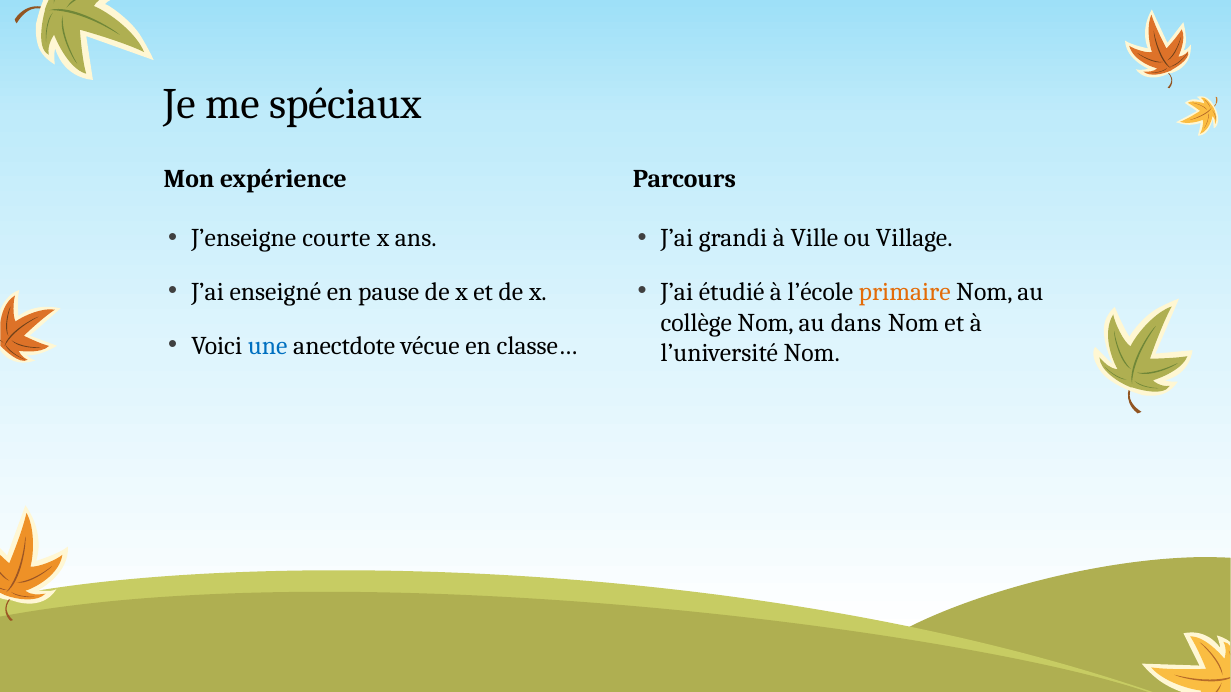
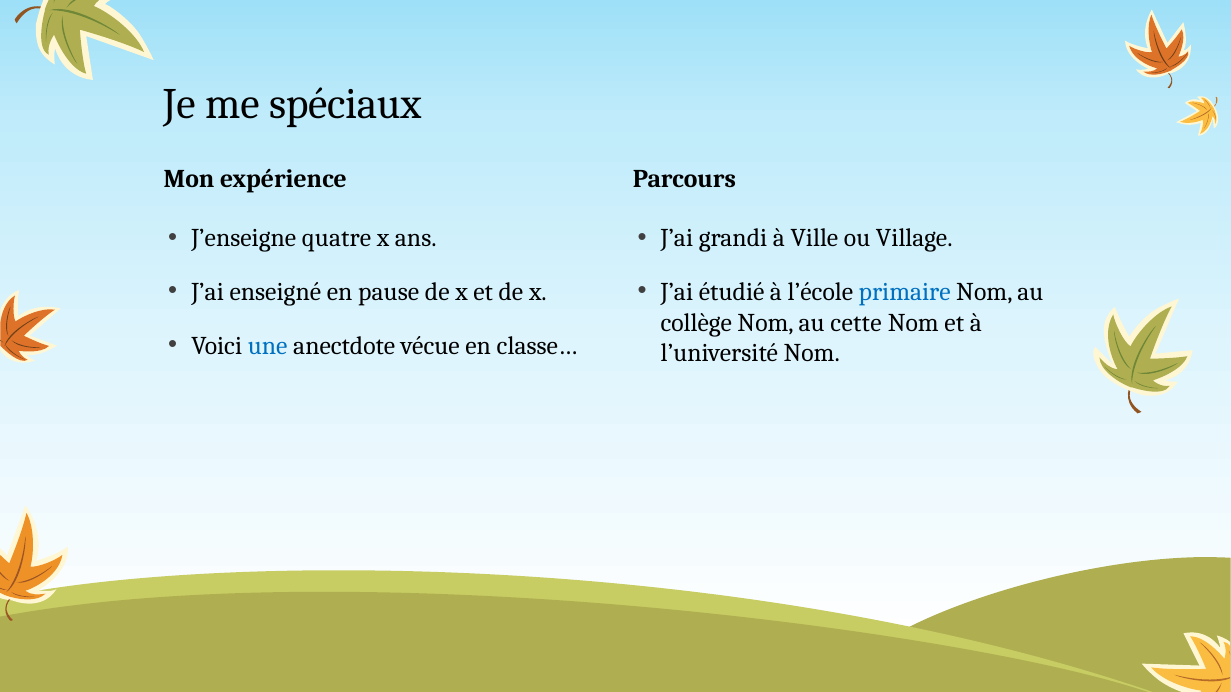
courte: courte -> quatre
primaire colour: orange -> blue
dans: dans -> cette
